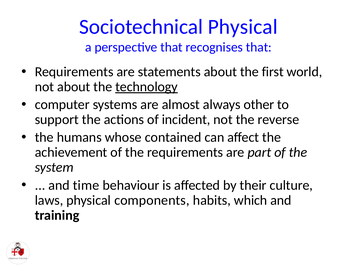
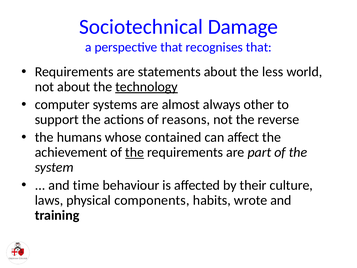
Sociotechnical Physical: Physical -> Damage
first: first -> less
incident: incident -> reasons
the at (135, 152) underline: none -> present
which: which -> wrote
